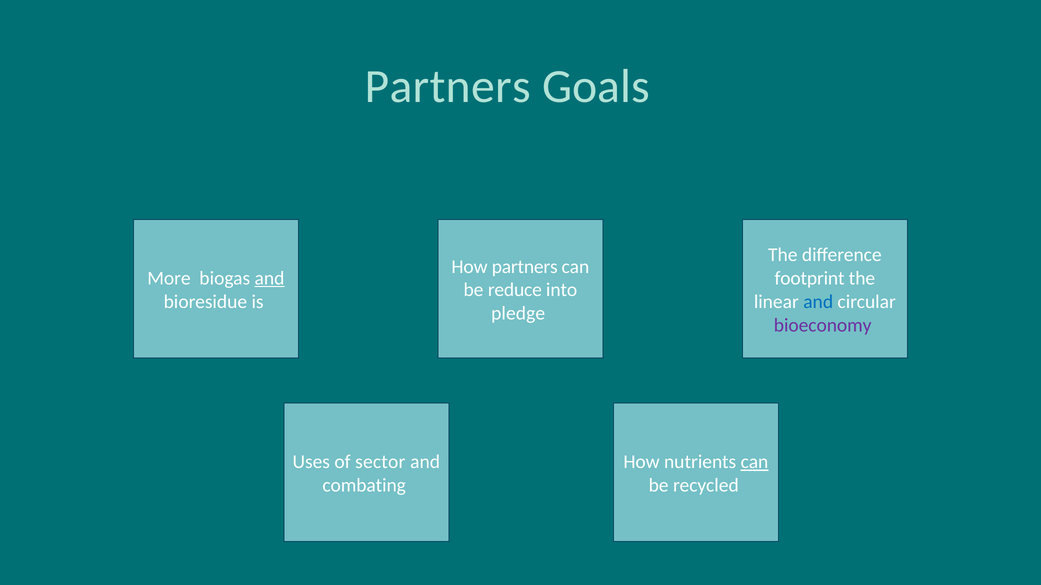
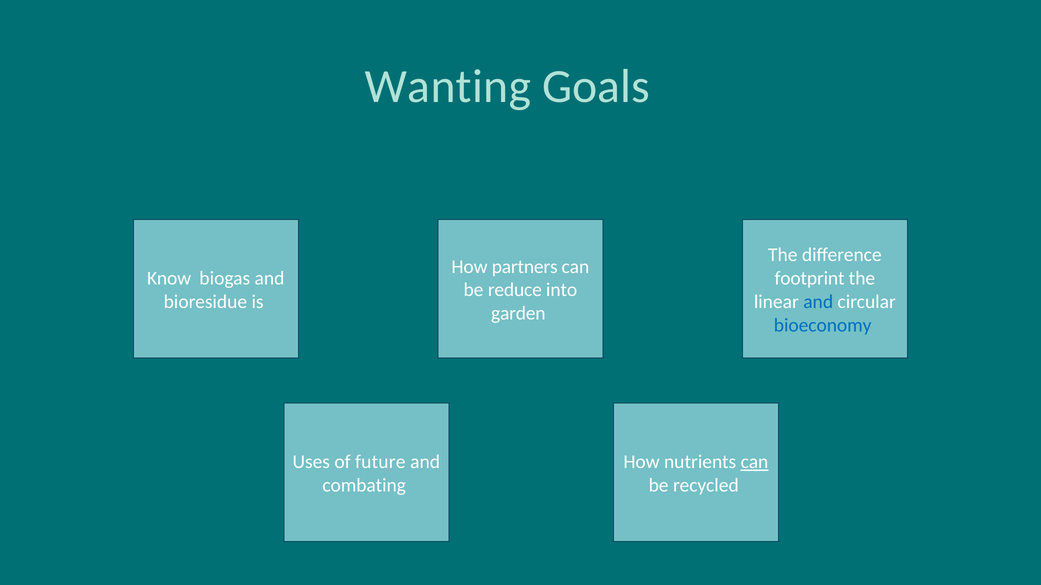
Partners at (448, 87): Partners -> Wanting
More: More -> Know
and at (270, 279) underline: present -> none
pledge: pledge -> garden
bioeconomy colour: purple -> blue
sector: sector -> future
